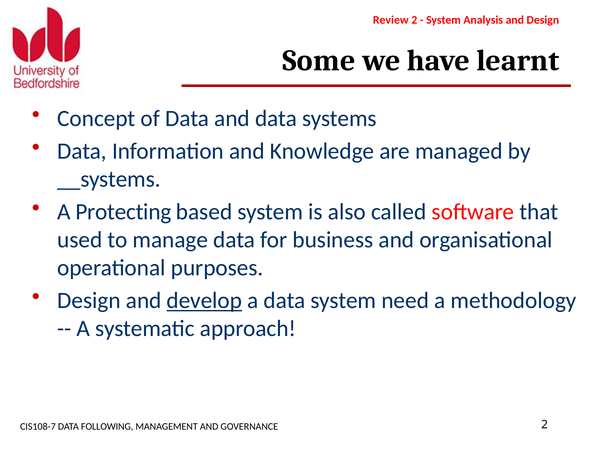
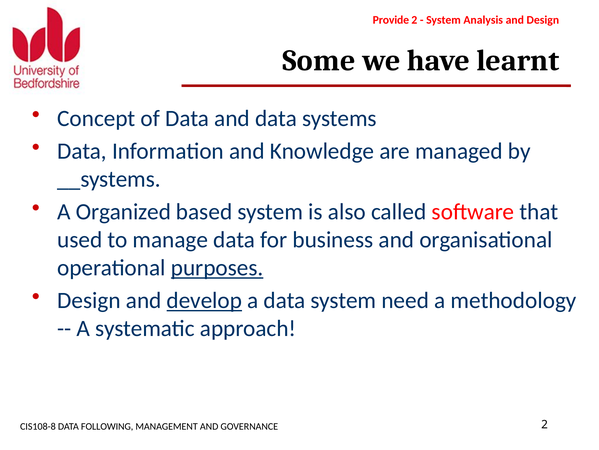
Review: Review -> Provide
Protecting: Protecting -> Organized
purposes underline: none -> present
CIS108-7: CIS108-7 -> CIS108-8
